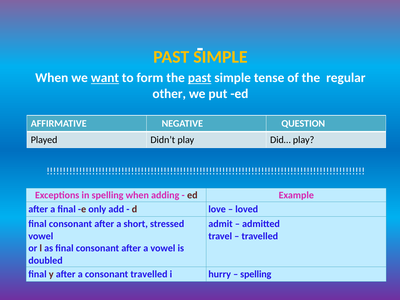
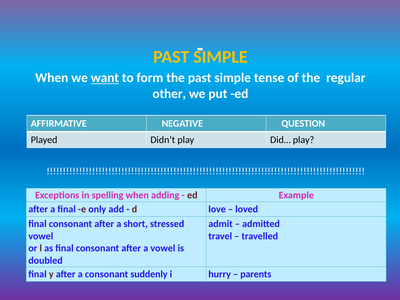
past at (200, 78) underline: present -> none
consonant travelled: travelled -> suddenly
spelling at (256, 274): spelling -> parents
